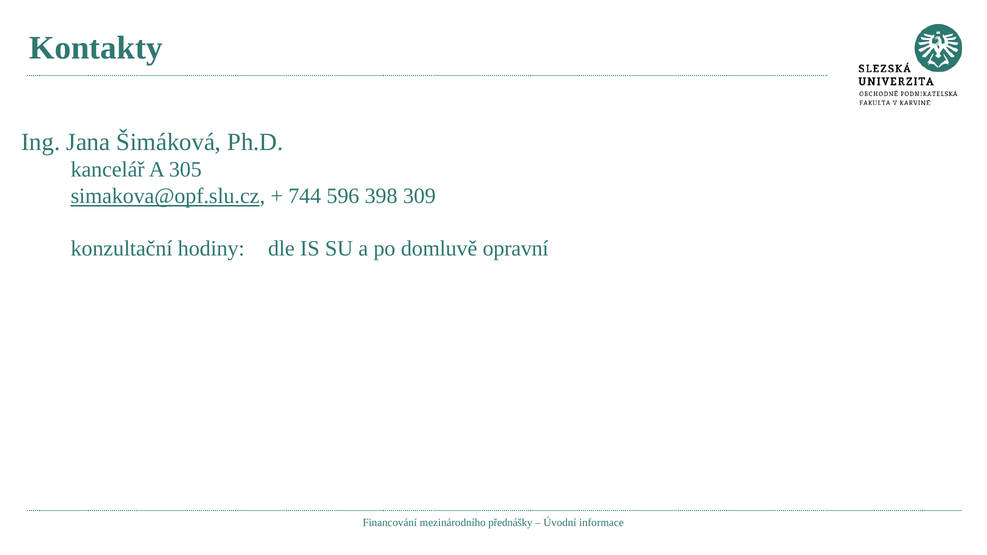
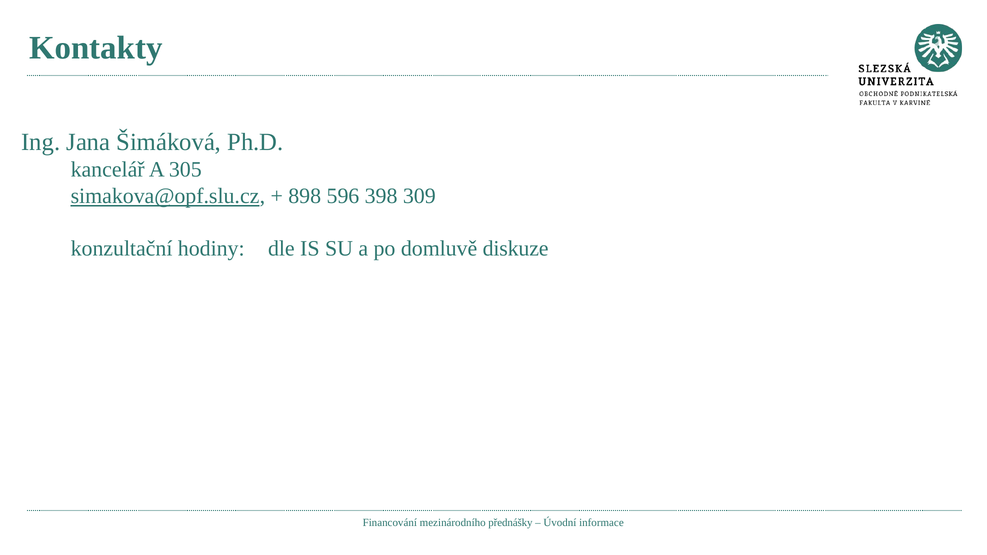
744: 744 -> 898
opravní: opravní -> diskuze
